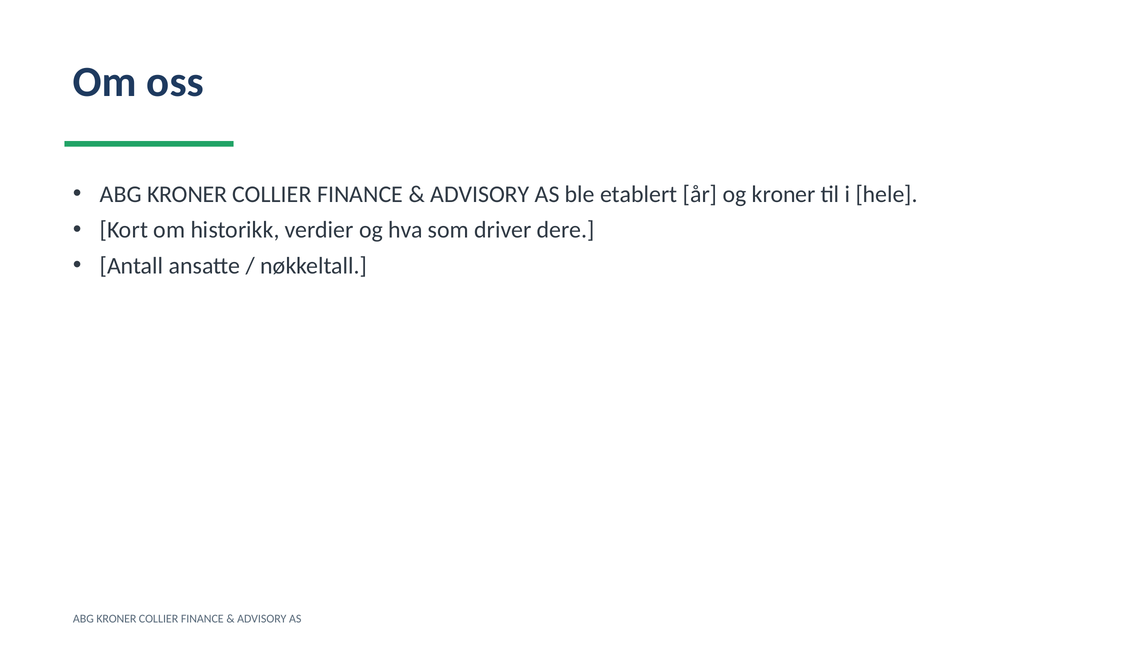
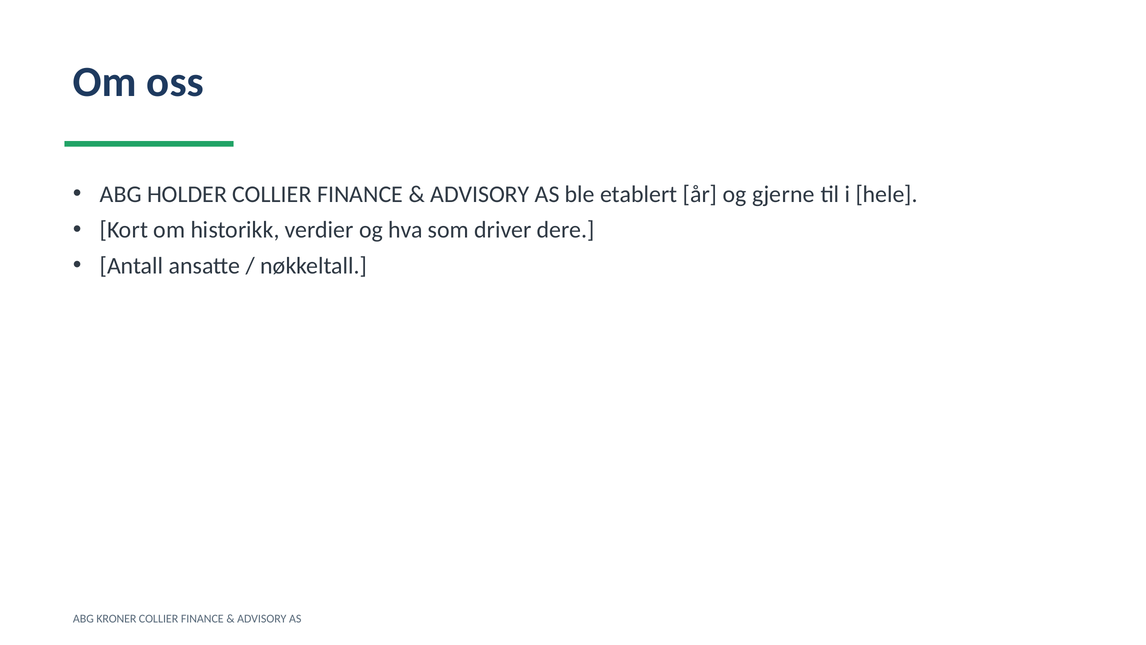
KRONER at (187, 194): KRONER -> HOLDER
og kroner: kroner -> gjerne
